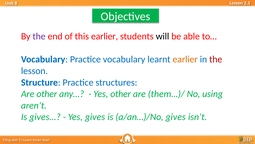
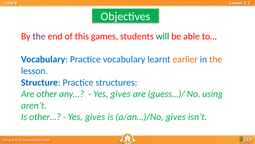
this earlier: earlier -> games
will colour: black -> green
the at (216, 59) colour: red -> orange
other at (121, 94): other -> gives
them…)/: them…)/ -> guess…)/
gives…: gives… -> other…
